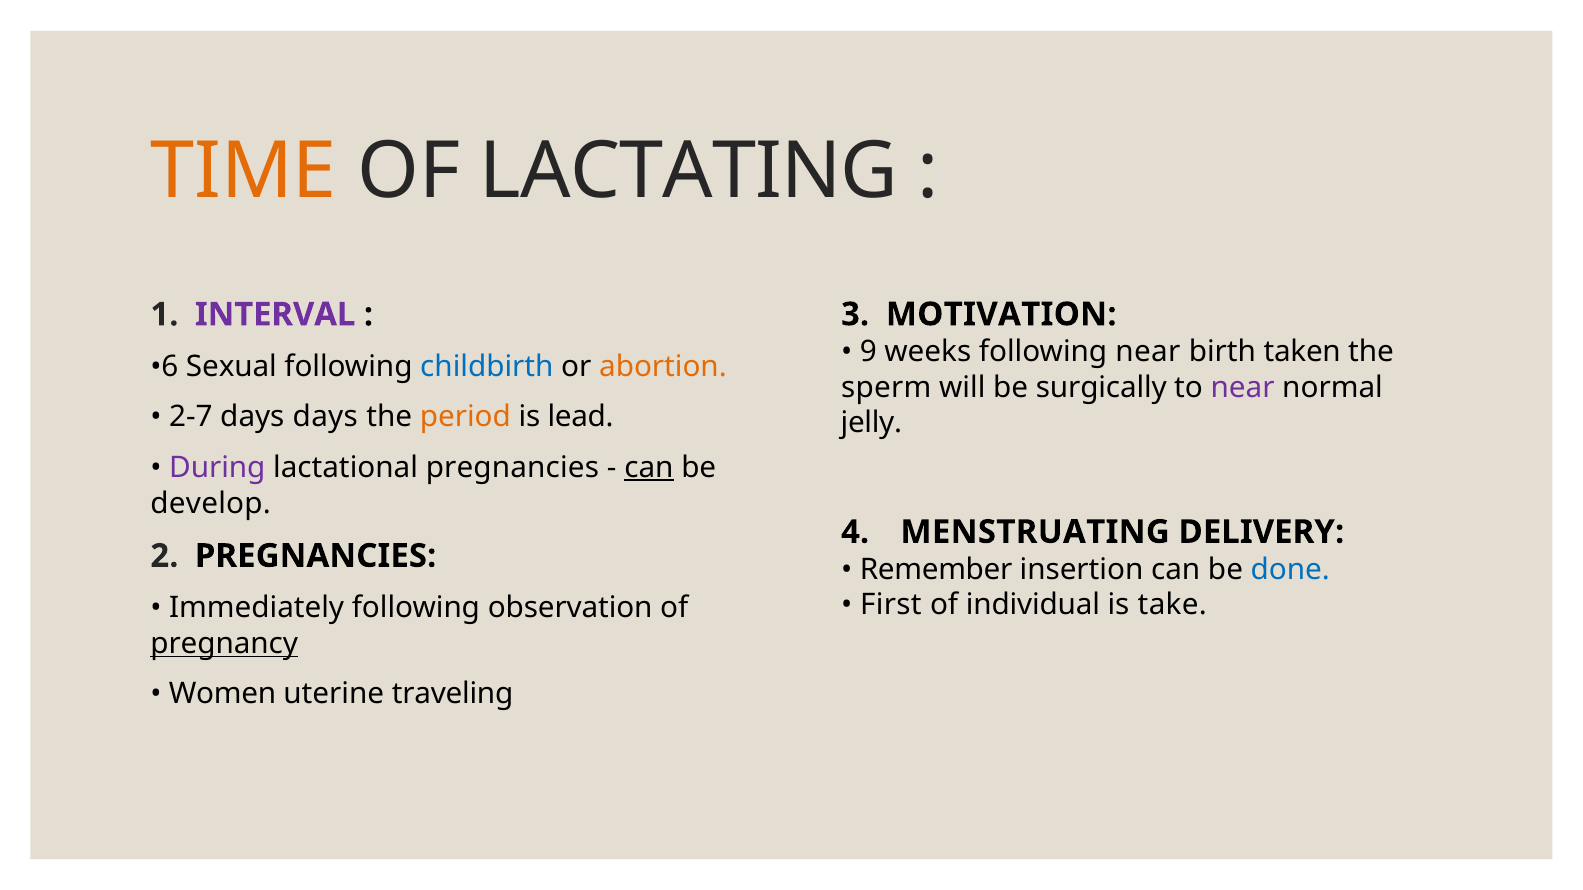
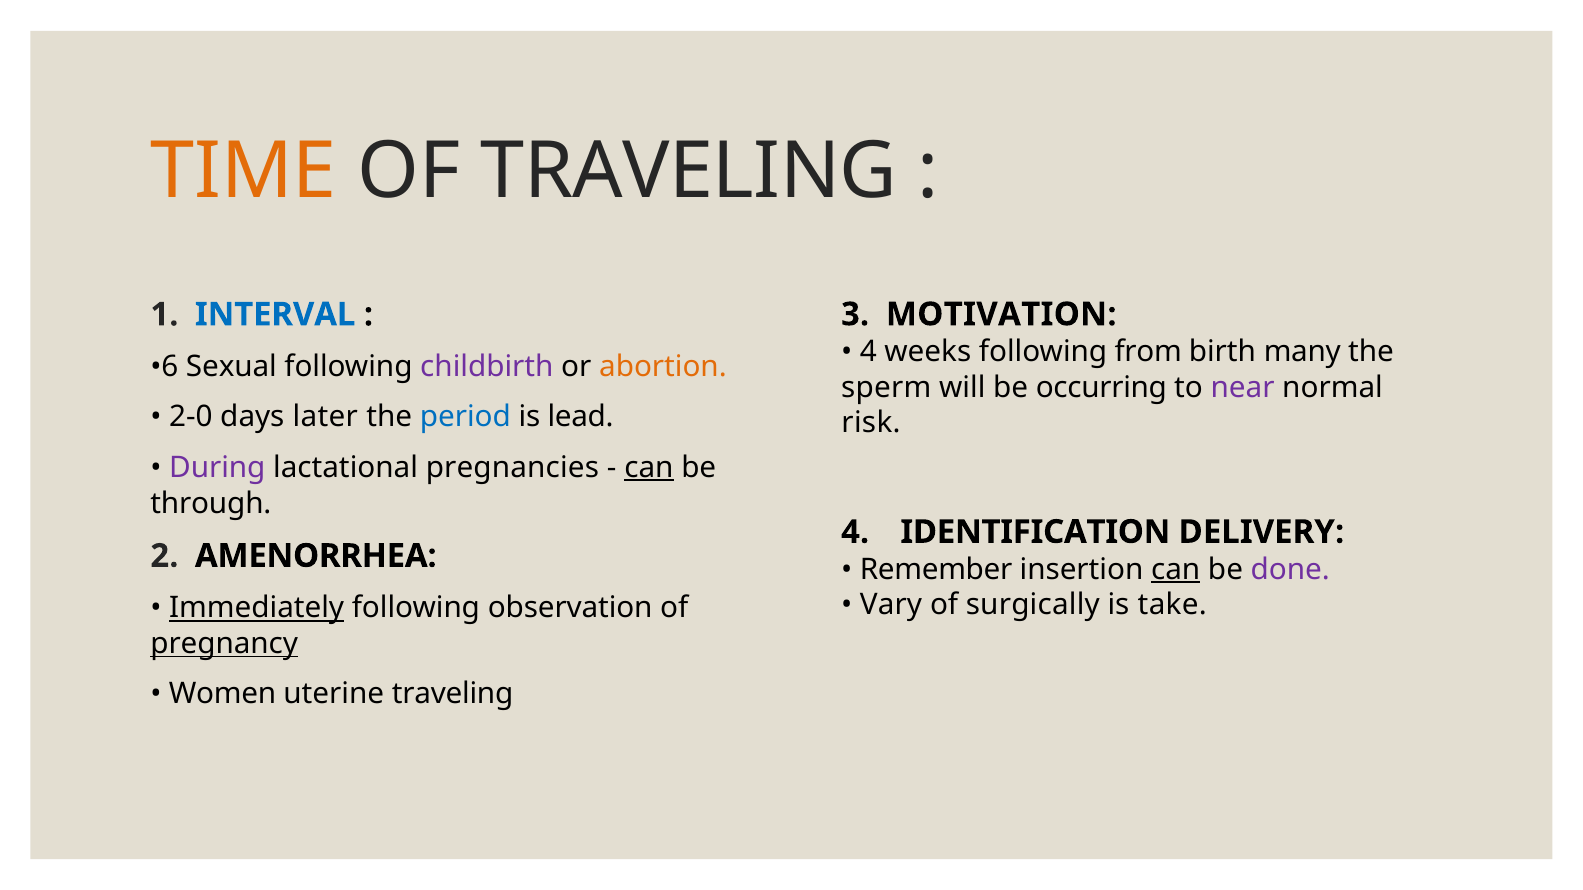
OF LACTATING: LACTATING -> TRAVELING
INTERVAL colour: purple -> blue
9 at (868, 352): 9 -> 4
following near: near -> from
taken: taken -> many
childbirth colour: blue -> purple
surgically: surgically -> occurring
2-7: 2-7 -> 2-0
days days: days -> later
period colour: orange -> blue
jelly: jelly -> risk
develop: develop -> through
MENSTRUATING: MENSTRUATING -> IDENTIFICATION
PREGNANCIES at (316, 556): PREGNANCIES -> AMENORRHEA
can at (1176, 570) underline: none -> present
done colour: blue -> purple
First: First -> Vary
individual: individual -> surgically
Immediately underline: none -> present
